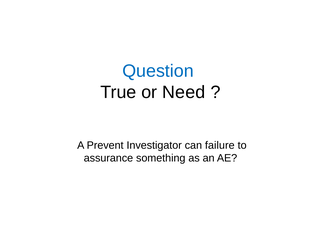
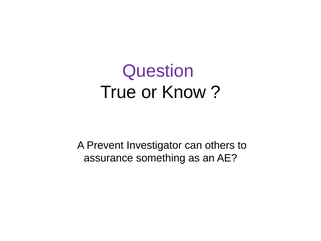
Question colour: blue -> purple
Need: Need -> Know
failure: failure -> others
